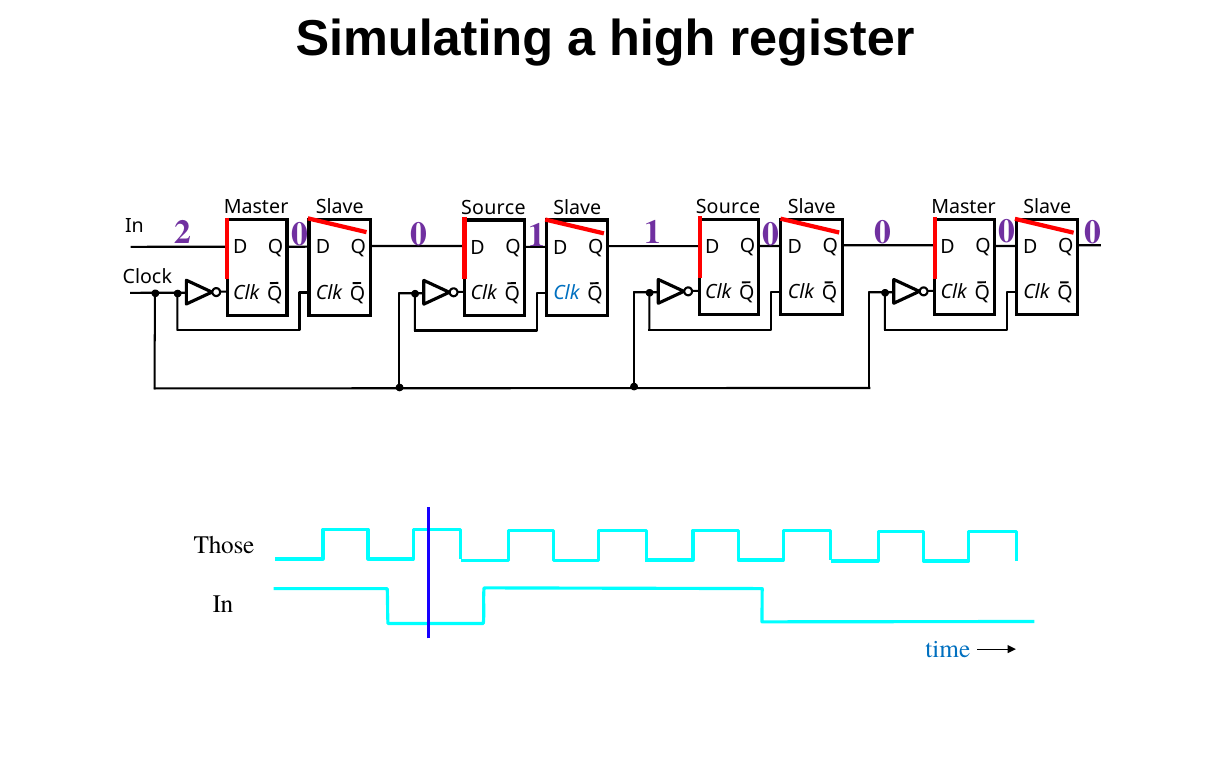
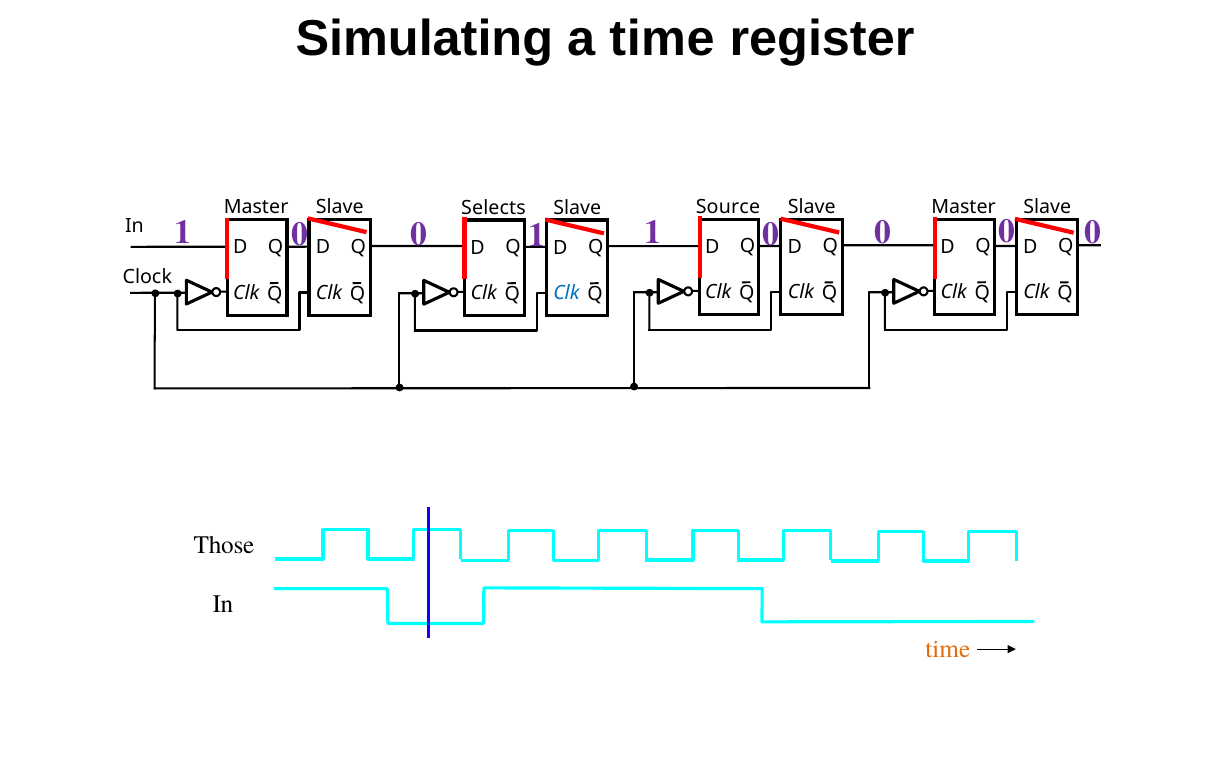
a high: high -> time
Source at (493, 208): Source -> Selects
In 2: 2 -> 1
time at (948, 649) colour: blue -> orange
